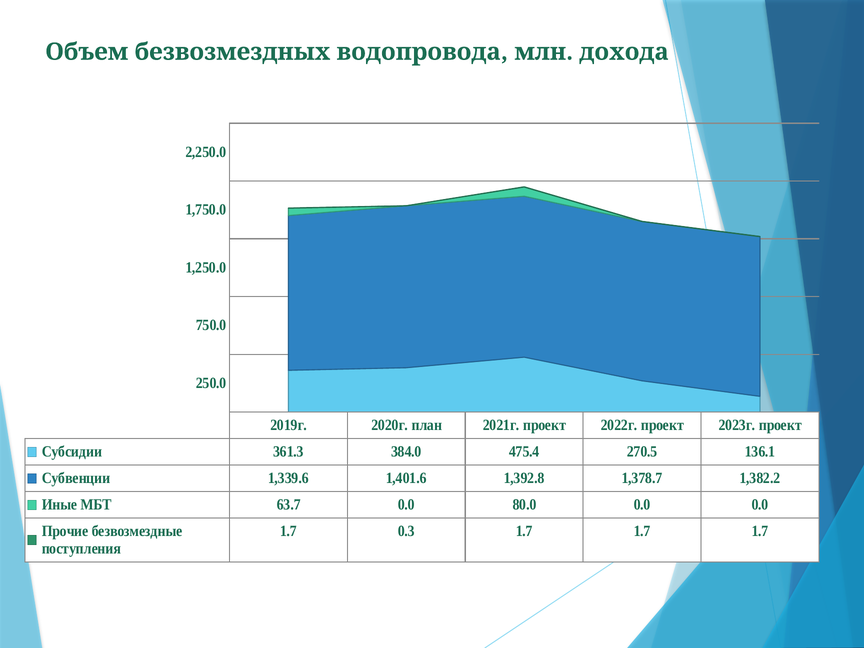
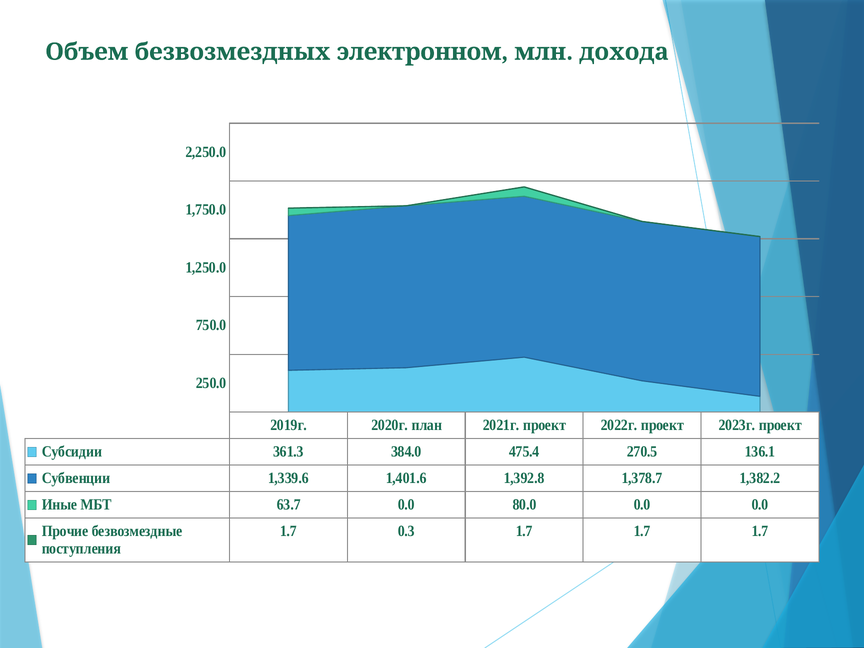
водопровода: водопровода -> электронном
